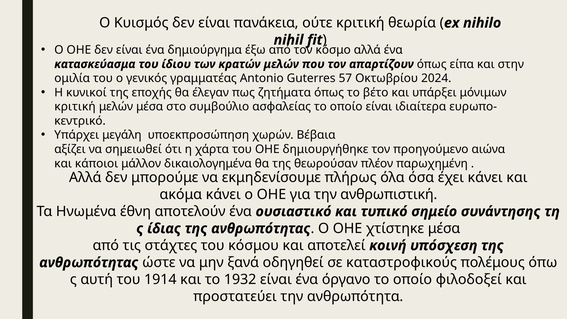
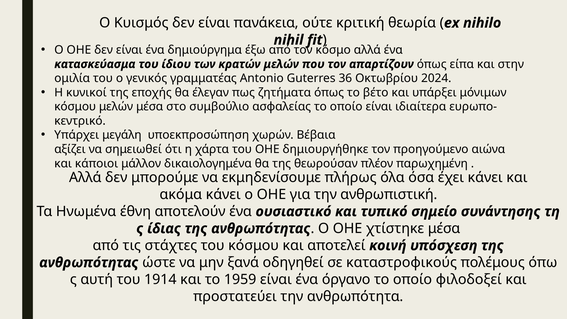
57: 57 -> 36
κριτική at (75, 107): κριτική -> κόσμου
1932: 1932 -> 1959
